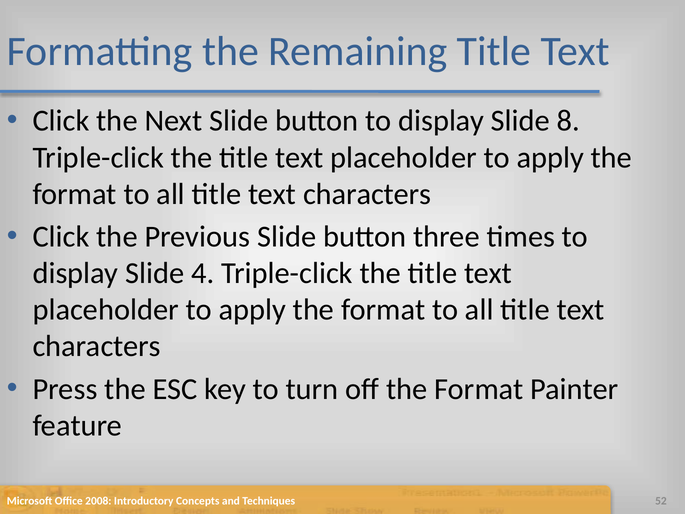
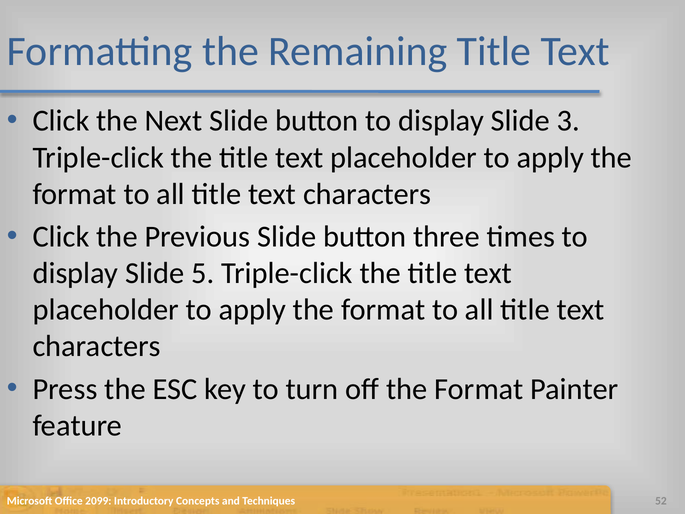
8: 8 -> 3
4: 4 -> 5
2008: 2008 -> 2099
